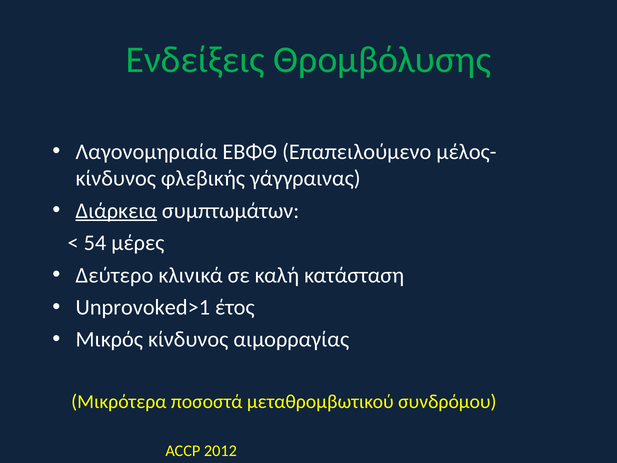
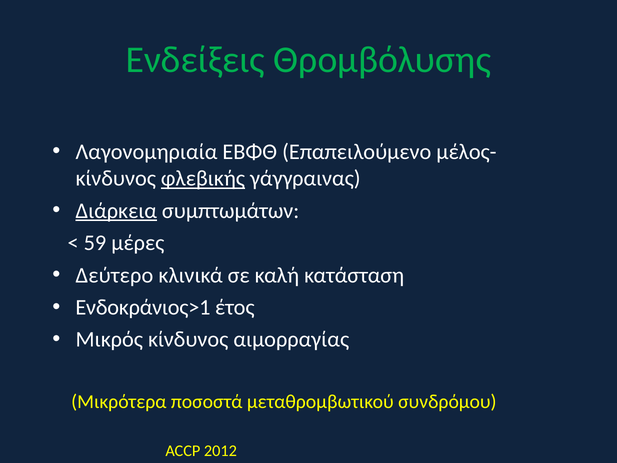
φλεβικής underline: none -> present
54: 54 -> 59
Unprovoked>1: Unprovoked>1 -> Ενδοκράνιος>1
